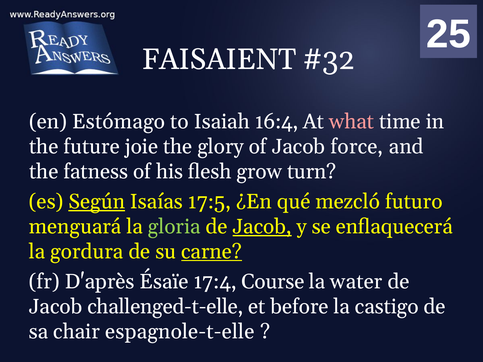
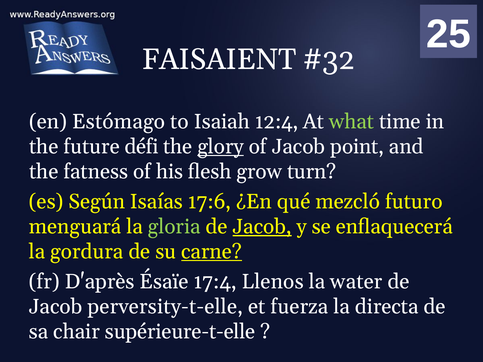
16:4: 16:4 -> 12:4
what colour: pink -> light green
joie: joie -> défi
glory underline: none -> present
force: force -> point
Según underline: present -> none
17:5: 17:5 -> 17:6
Course: Course -> Llenos
challenged-t-elle: challenged-t-elle -> perversity-t-elle
before: before -> fuerza
castigo: castigo -> directa
espagnole-t-elle: espagnole-t-elle -> supérieure-t-elle
